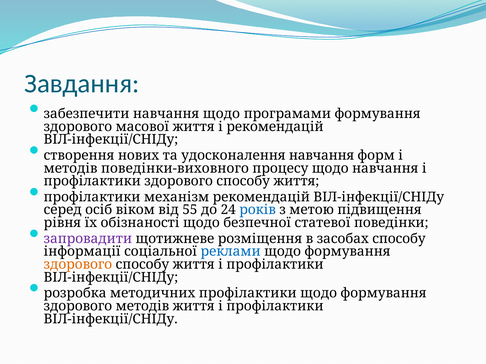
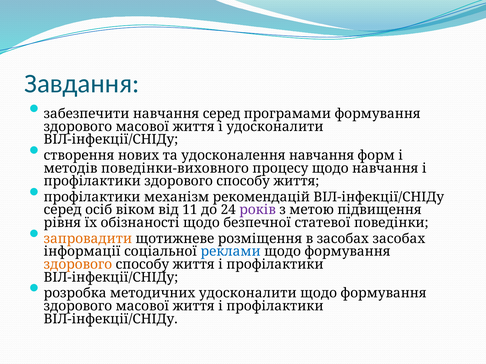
навчання щодо: щодо -> серед
і рекомендацій: рекомендацій -> удосконалити
55: 55 -> 11
років colour: blue -> purple
запровадити colour: purple -> orange
засобах способу: способу -> засобах
методичних профілактики: профілактики -> удосконалити
методів at (142, 307): методів -> масової
